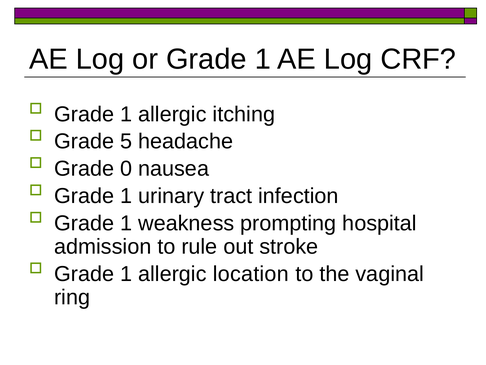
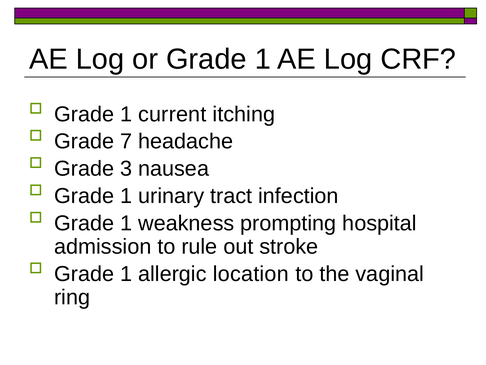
allergic at (172, 114): allergic -> current
5: 5 -> 7
0: 0 -> 3
